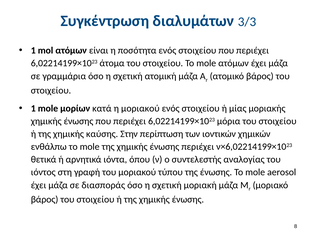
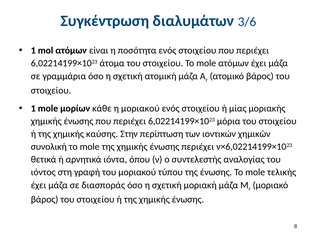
3/3: 3/3 -> 3/6
κατά: κατά -> κάθε
ενθάλπω: ενθάλπω -> συνολική
aerosol: aerosol -> τελικής
